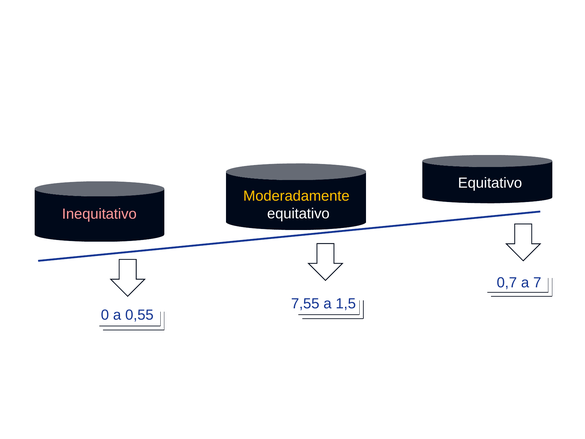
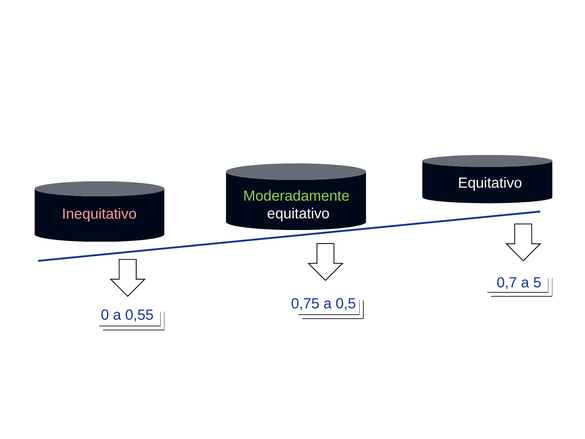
Moderadamente colour: yellow -> light green
7: 7 -> 5
7,55: 7,55 -> 0,75
1,5: 1,5 -> 0,5
